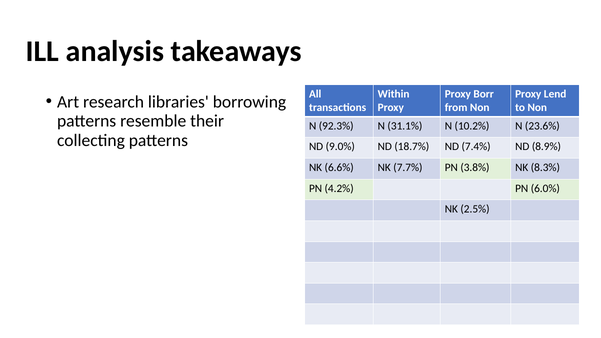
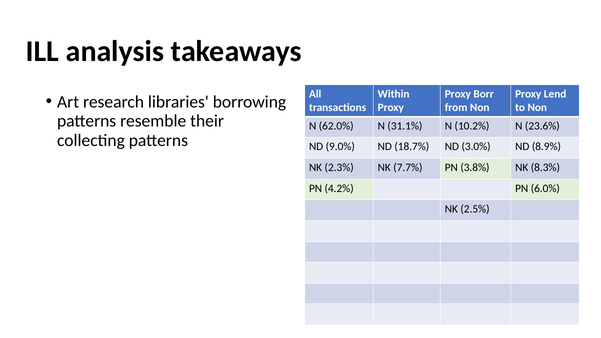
92.3%: 92.3% -> 62.0%
7.4%: 7.4% -> 3.0%
6.6%: 6.6% -> 2.3%
